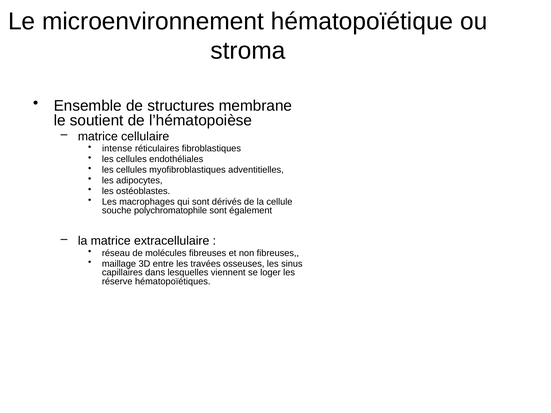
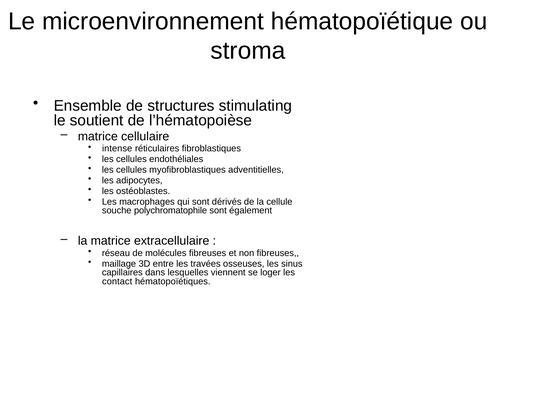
membrane: membrane -> stimulating
réserve: réserve -> contact
